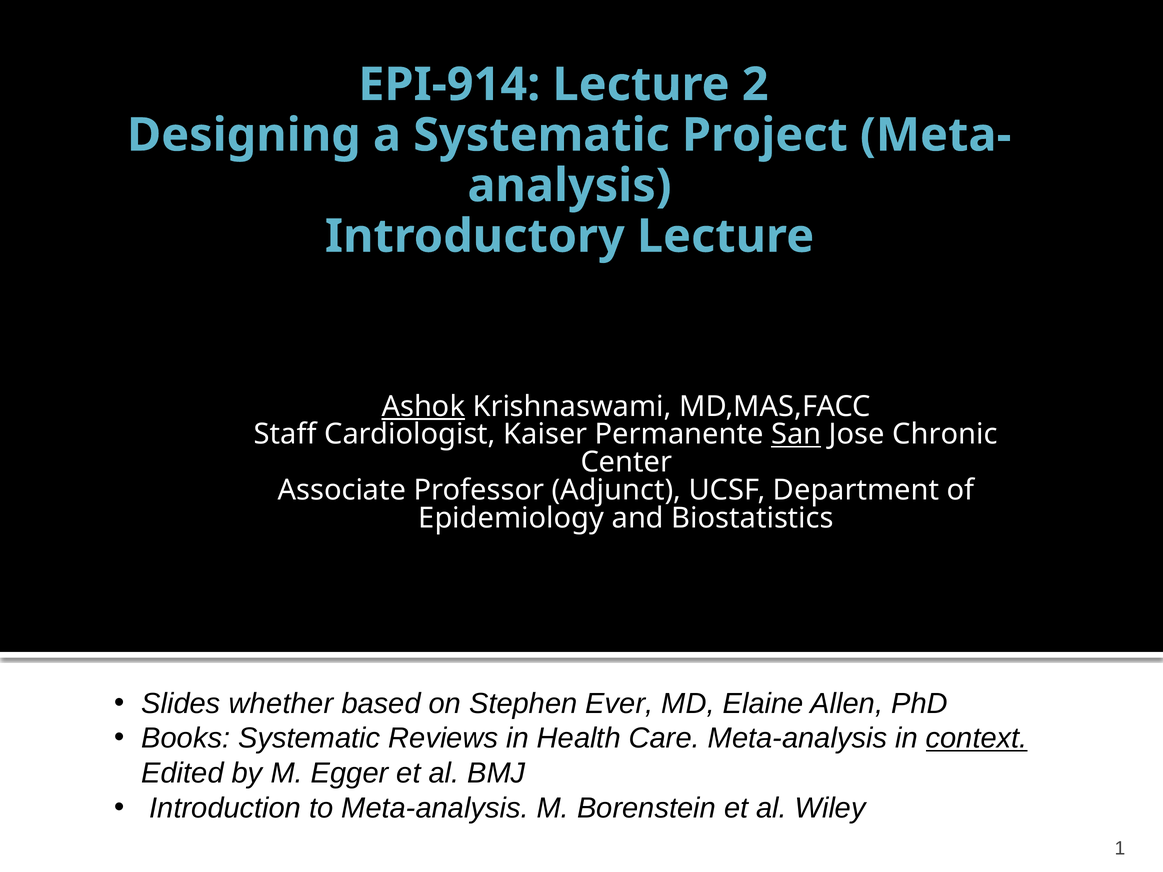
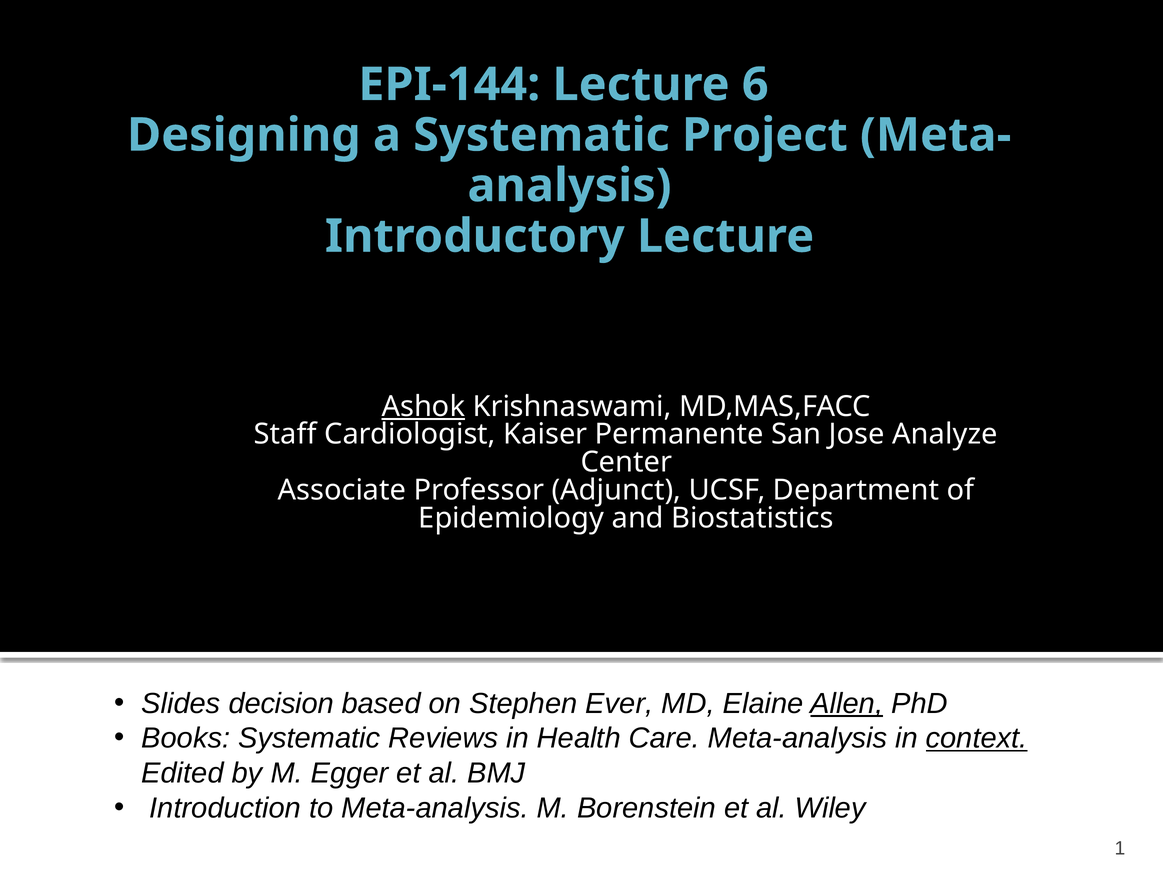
EPI-914: EPI-914 -> EPI-144
2: 2 -> 6
San underline: present -> none
Chronic: Chronic -> Analyze
whether: whether -> decision
Allen underline: none -> present
